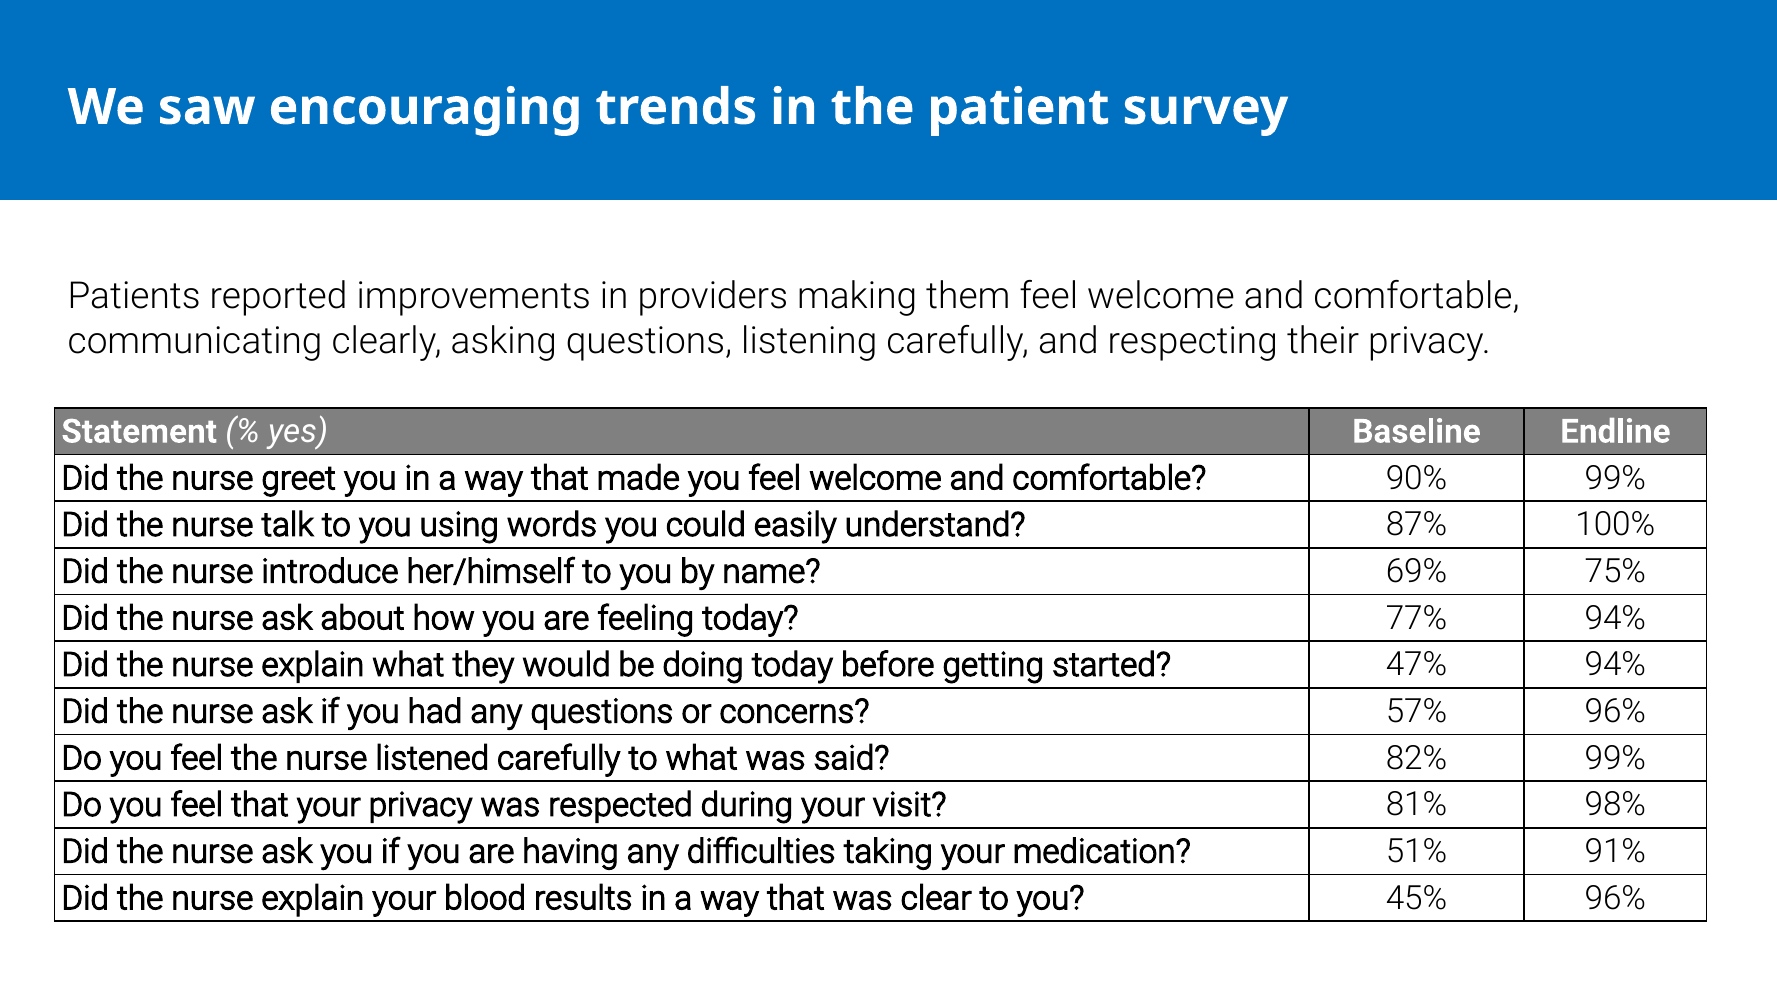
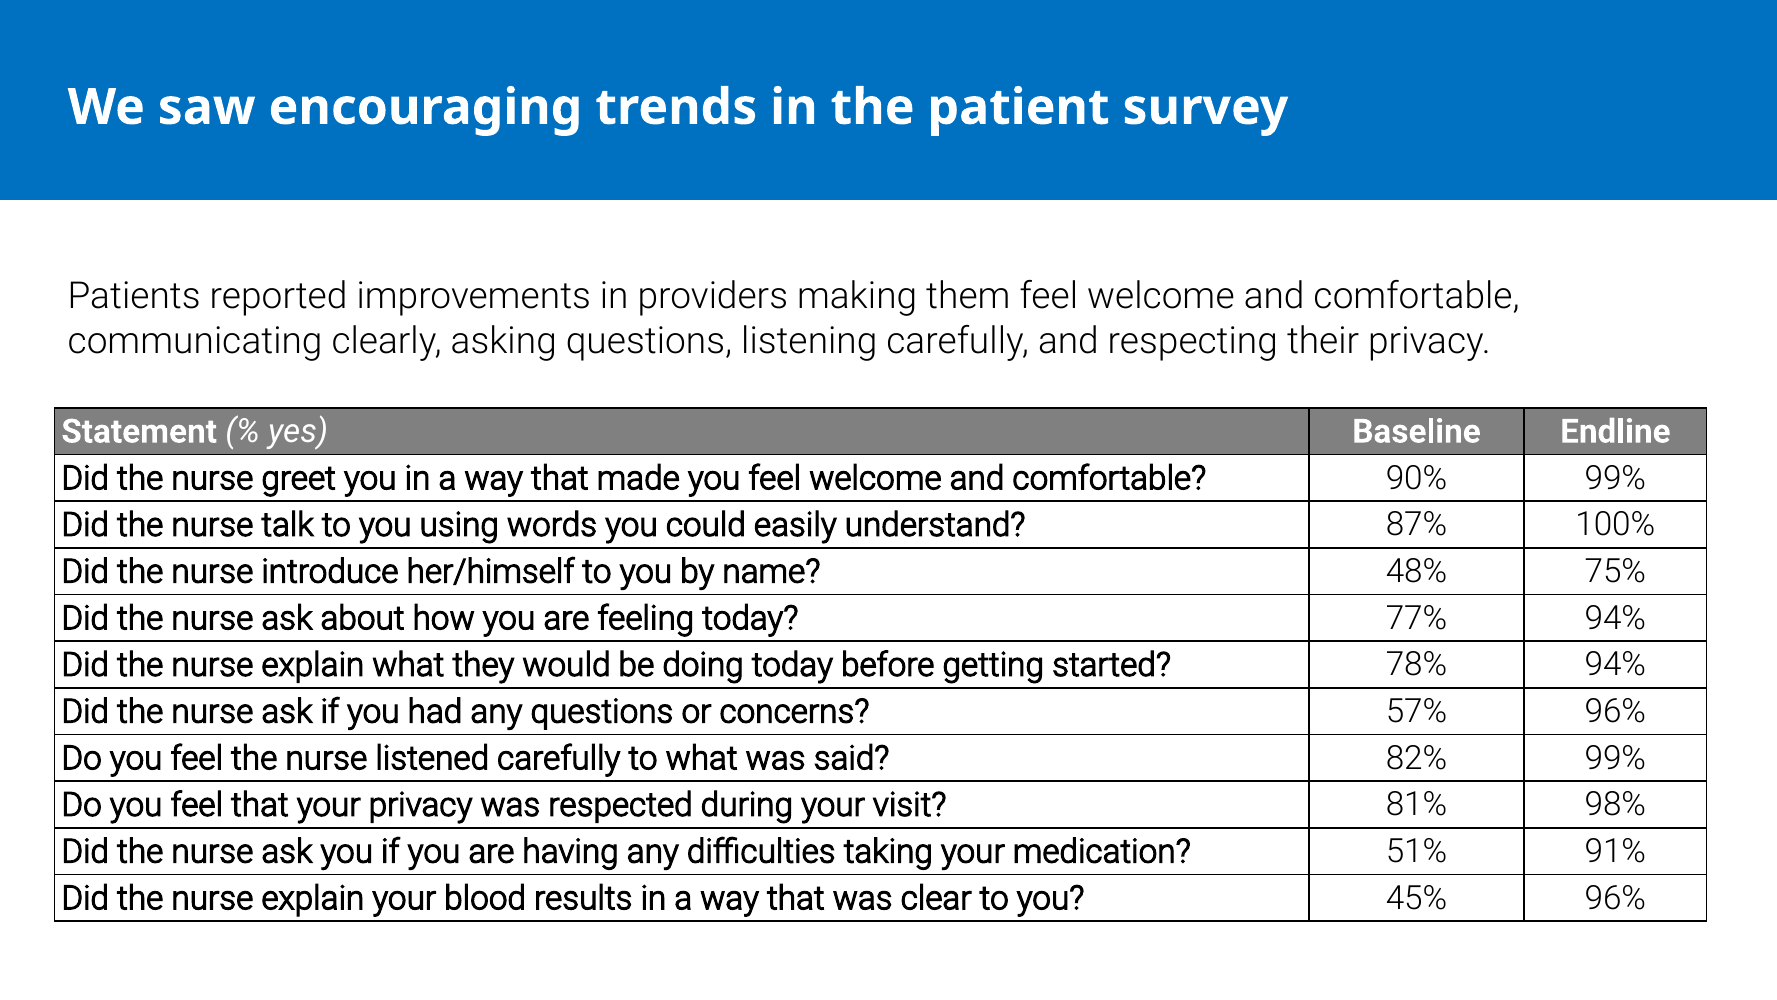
69%: 69% -> 48%
47%: 47% -> 78%
